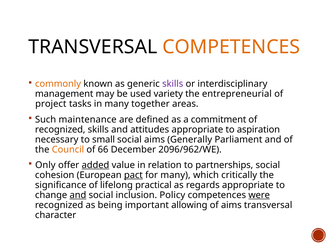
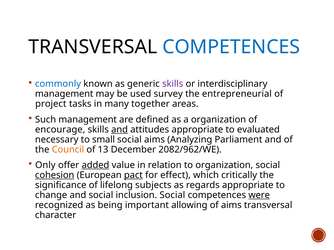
COMPETENCES at (231, 47) colour: orange -> blue
commonly colour: orange -> blue
variety: variety -> survey
Such maintenance: maintenance -> management
a commitment: commitment -> organization
recognized at (60, 130): recognized -> encourage
and at (120, 130) underline: none -> present
aspiration: aspiration -> evaluated
Generally: Generally -> Analyzing
66: 66 -> 13
2096/962/WE: 2096/962/WE -> 2082/962/WE
to partnerships: partnerships -> organization
cohesion underline: none -> present
for many: many -> effect
practical: practical -> subjects
and at (78, 195) underline: present -> none
inclusion Policy: Policy -> Social
